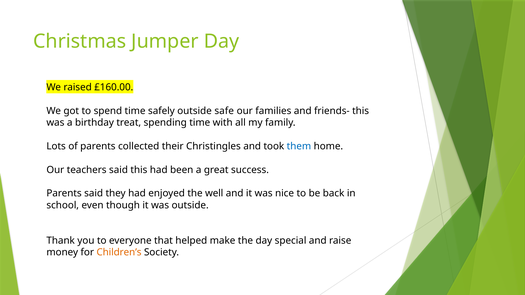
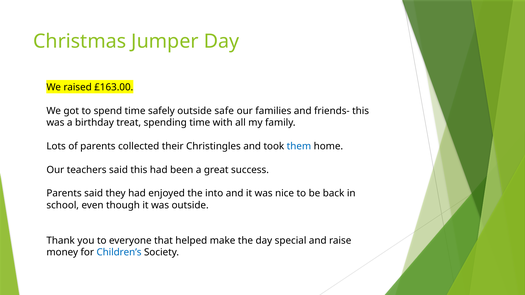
£160.00: £160.00 -> £163.00
well: well -> into
Children’s colour: orange -> blue
